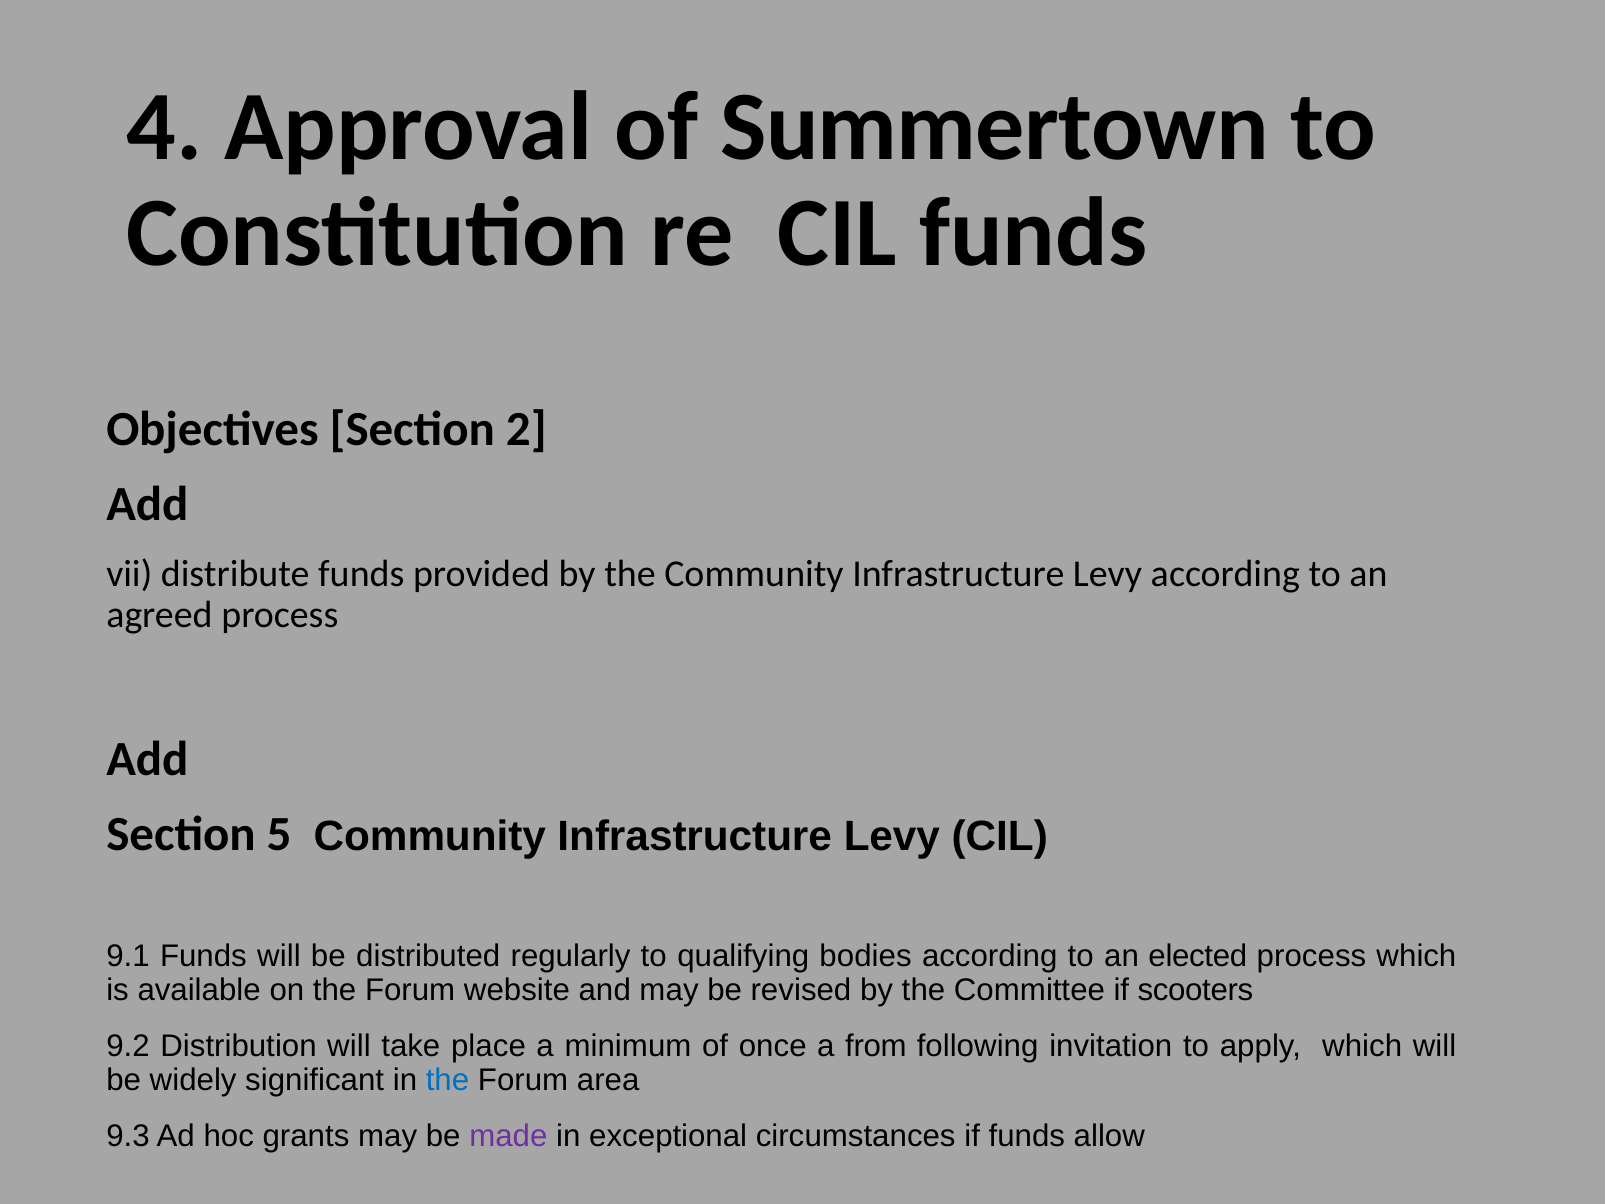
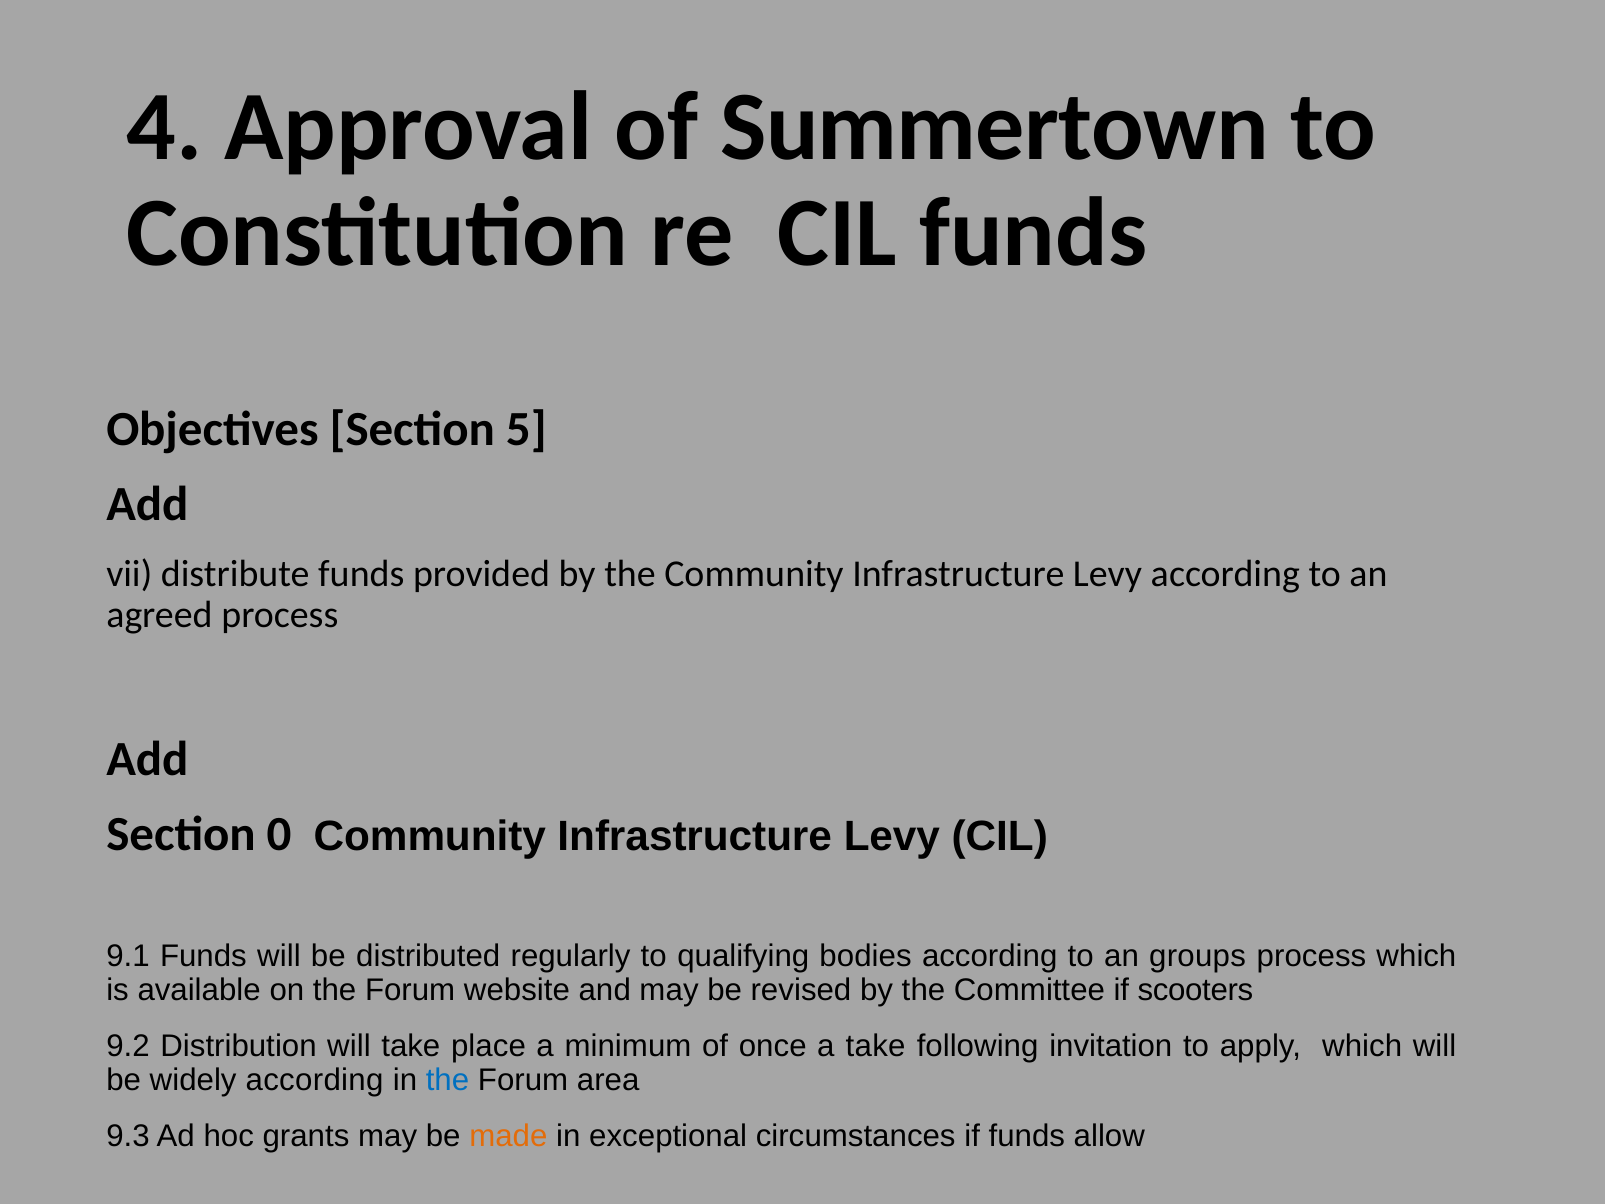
2: 2 -> 5
5: 5 -> 0
elected: elected -> groups
a from: from -> take
widely significant: significant -> according
made colour: purple -> orange
